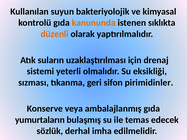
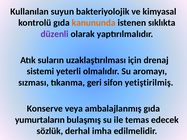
düzenli colour: orange -> purple
eksikliği: eksikliği -> aromayı
pirimidinler: pirimidinler -> yetiştirilmiş
